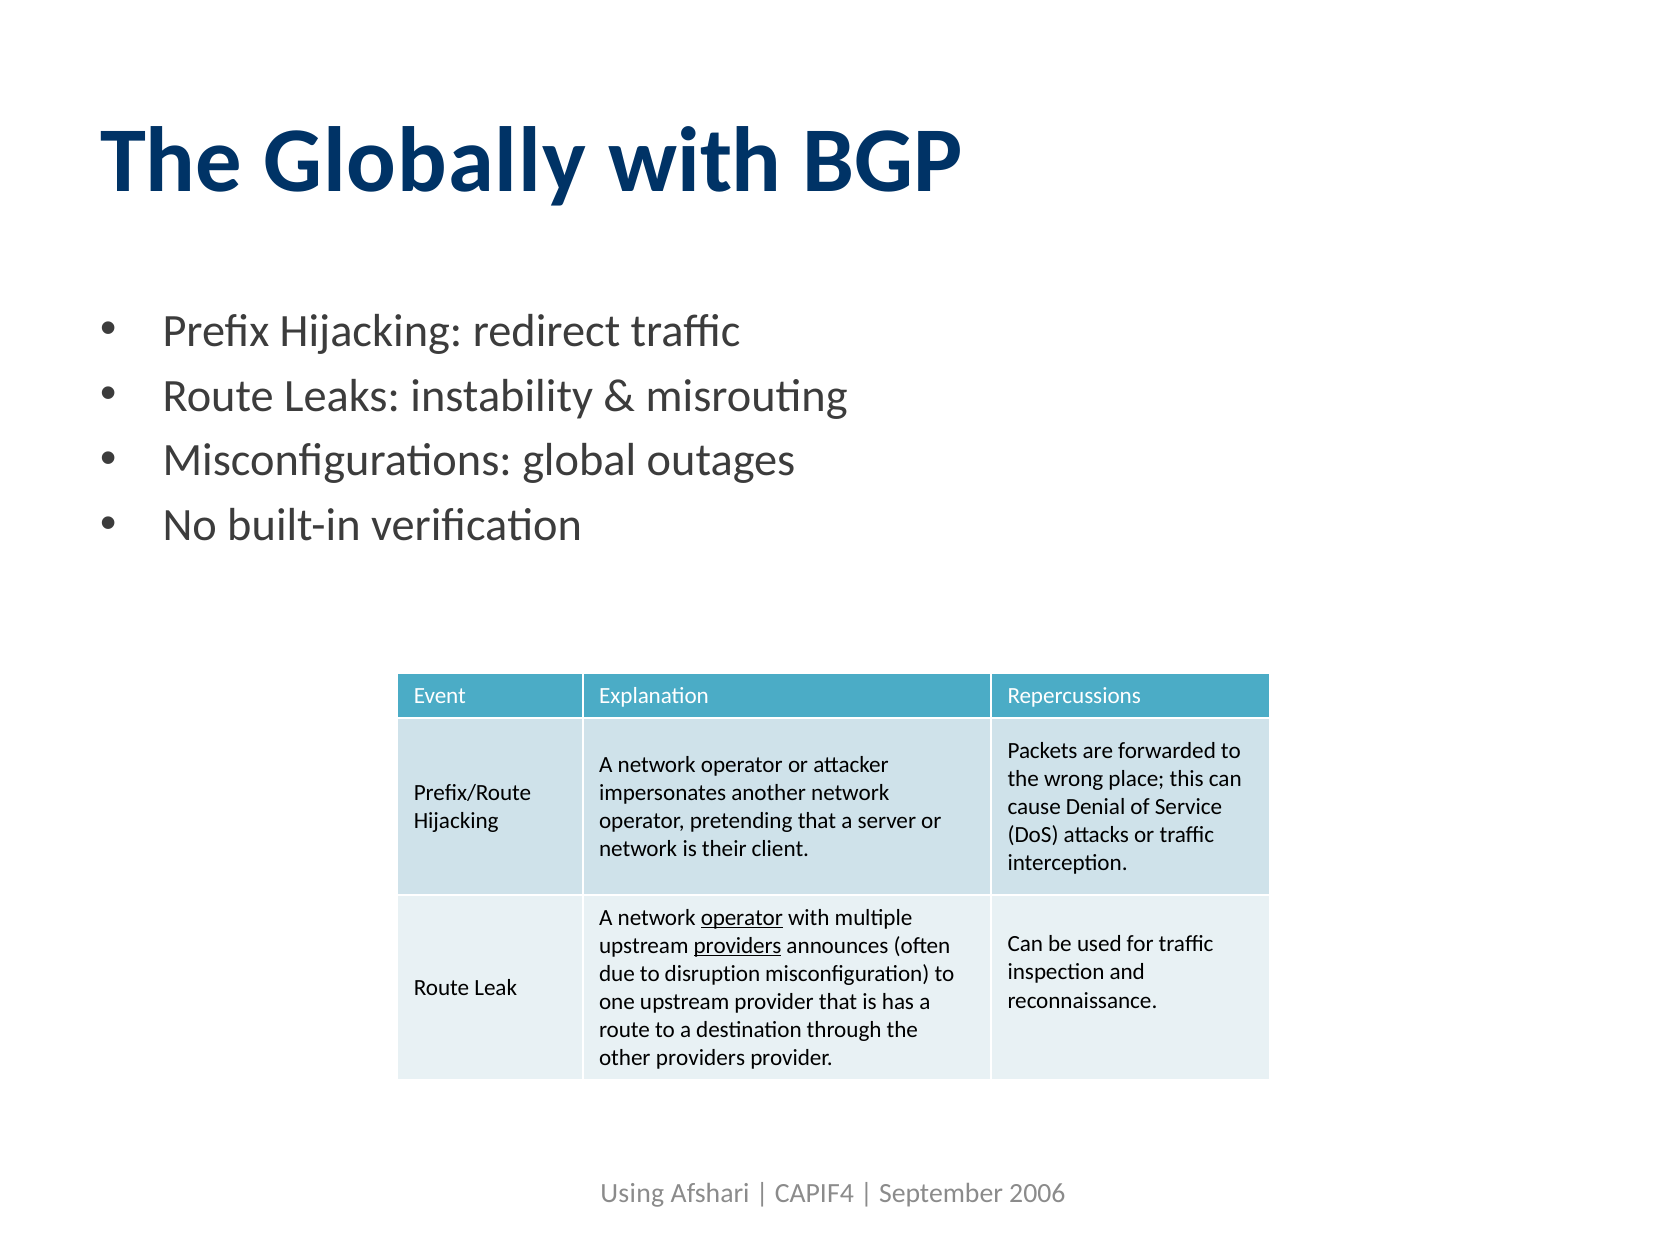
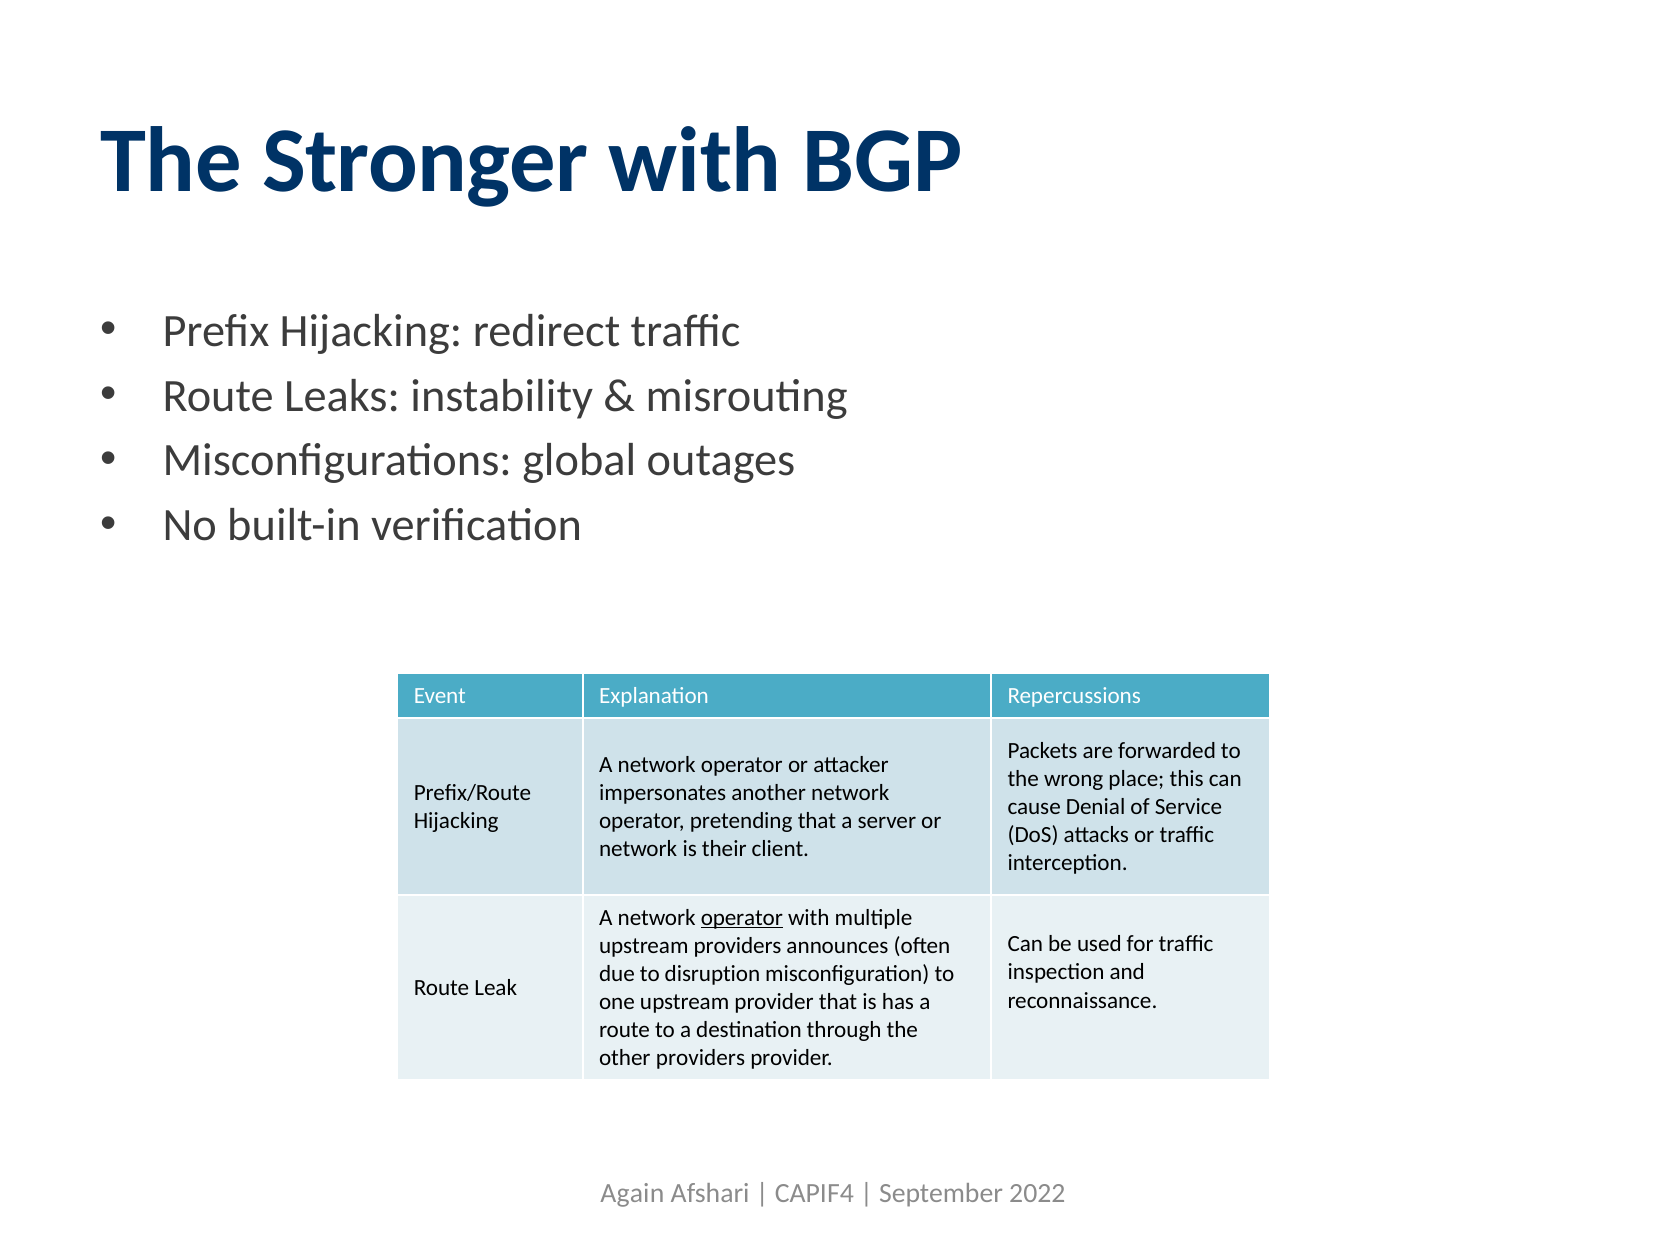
Globally: Globally -> Stronger
providers at (738, 946) underline: present -> none
Using: Using -> Again
2006: 2006 -> 2022
